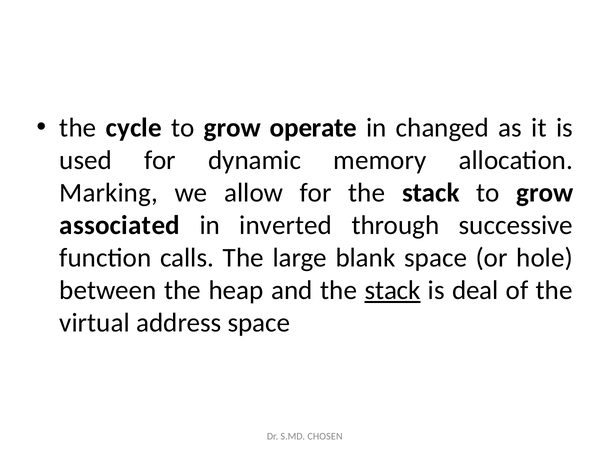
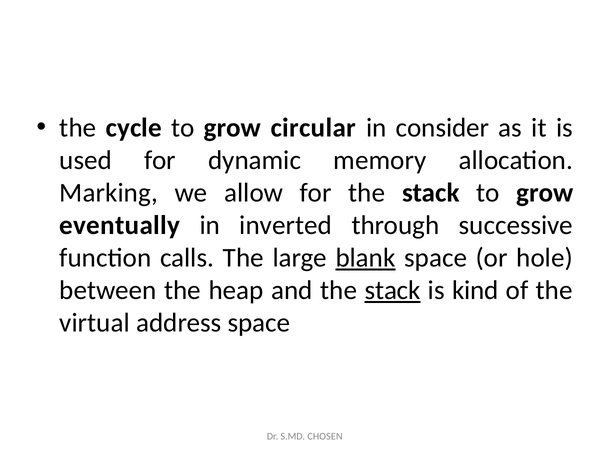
operate: operate -> circular
changed: changed -> consider
associated: associated -> eventually
blank underline: none -> present
deal: deal -> kind
